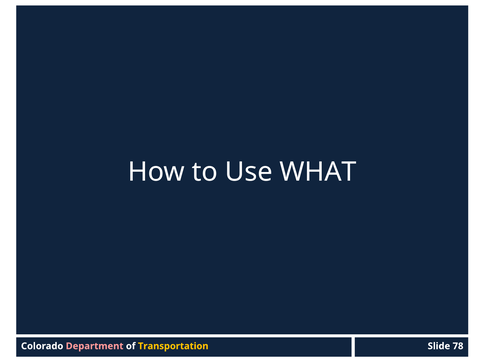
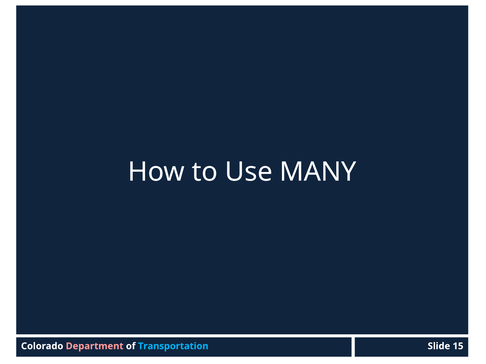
WHAT: WHAT -> MANY
Transportation colour: yellow -> light blue
78: 78 -> 15
